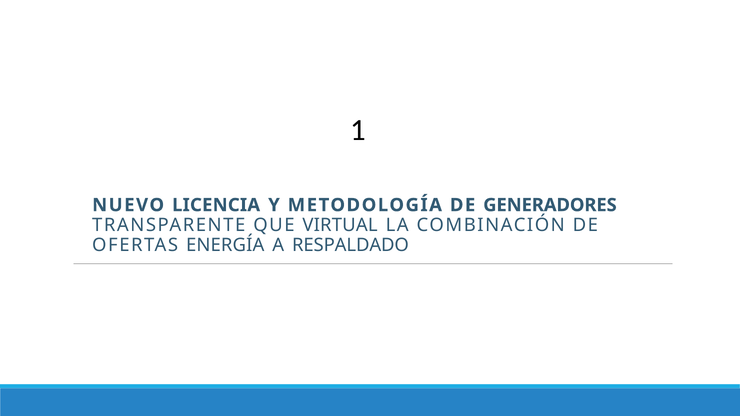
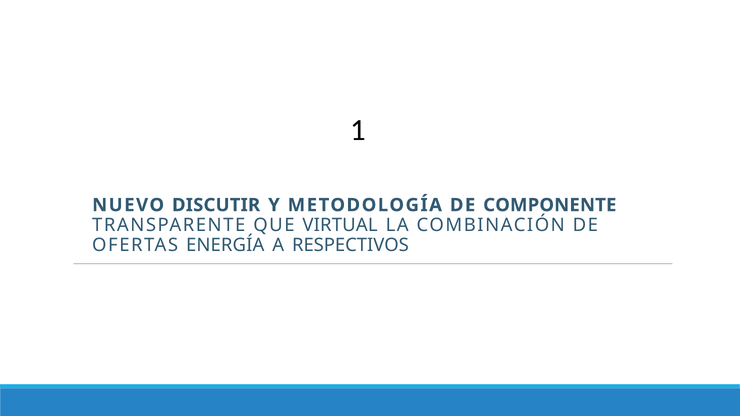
LICENCIA: LICENCIA -> DISCUTIR
GENERADORES: GENERADORES -> COMPONENTE
RESPALDADO: RESPALDADO -> RESPECTIVOS
